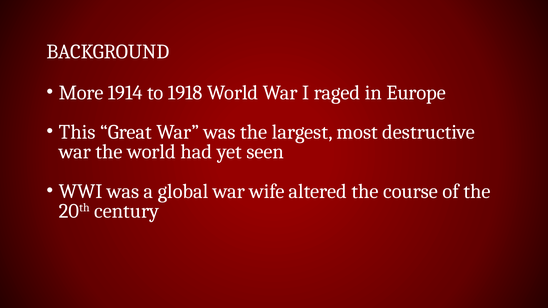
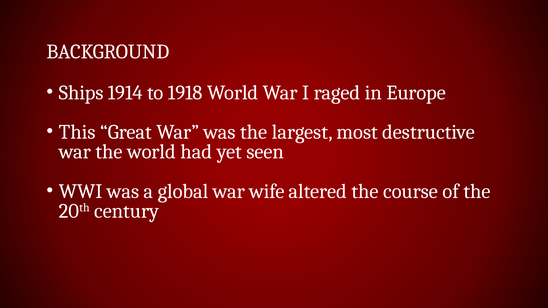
More: More -> Ships
